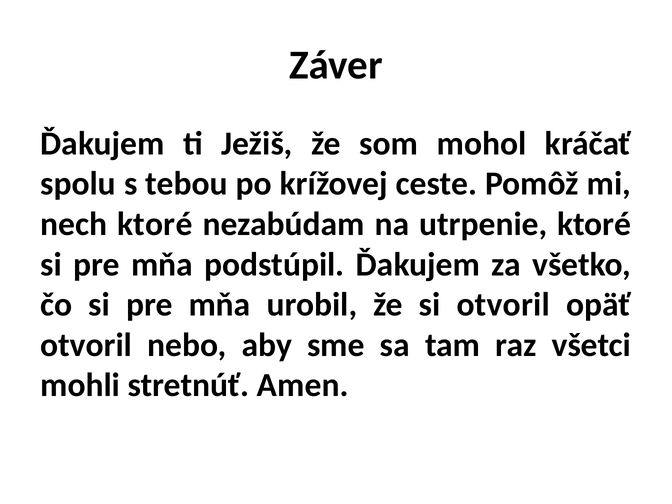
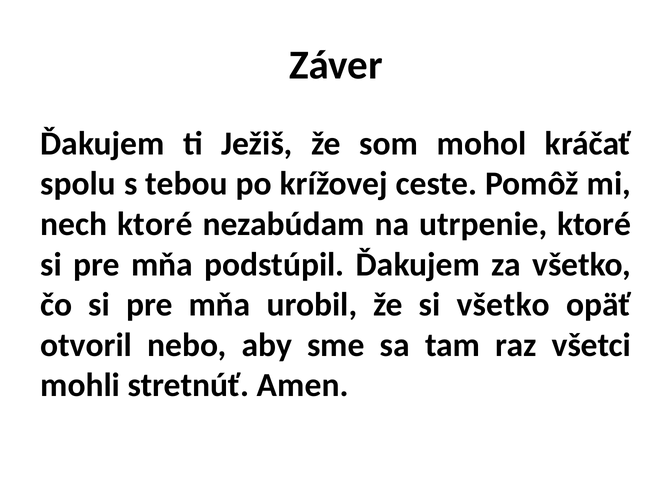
si otvoril: otvoril -> všetko
